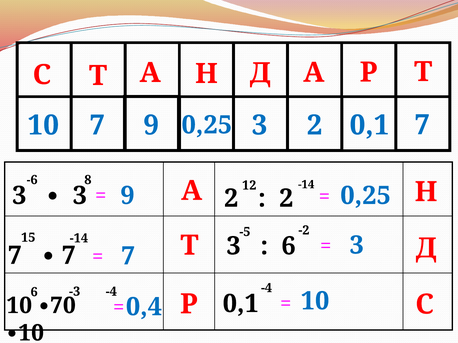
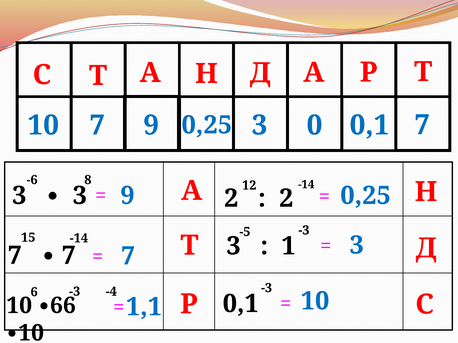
9 2: 2 -> 0
-5 -2: -2 -> -3
6 at (288, 246): 6 -> 1
-4 at (266, 288): -4 -> -3
70: 70 -> 66
0,4: 0,4 -> 1,1
